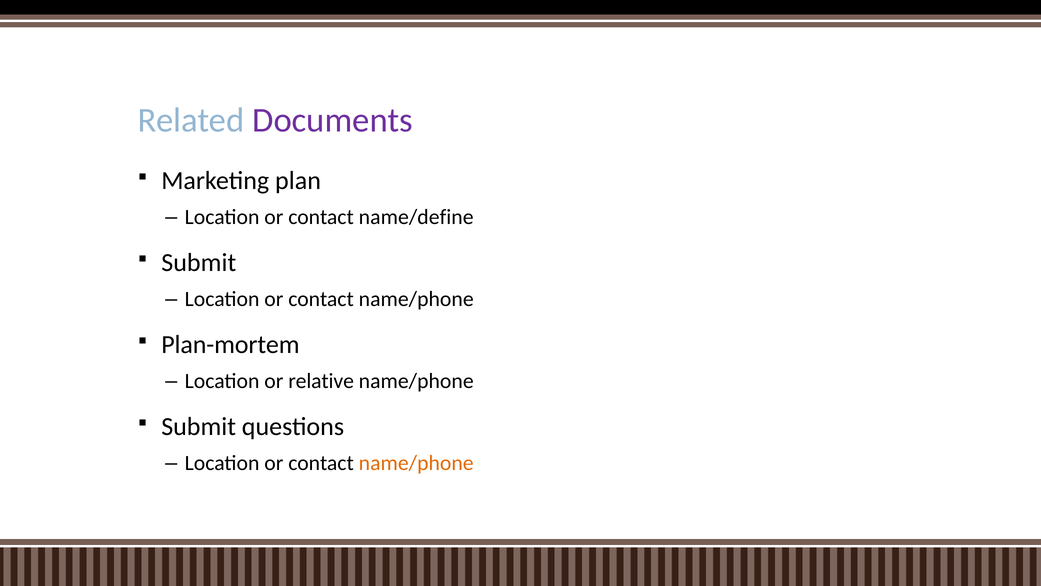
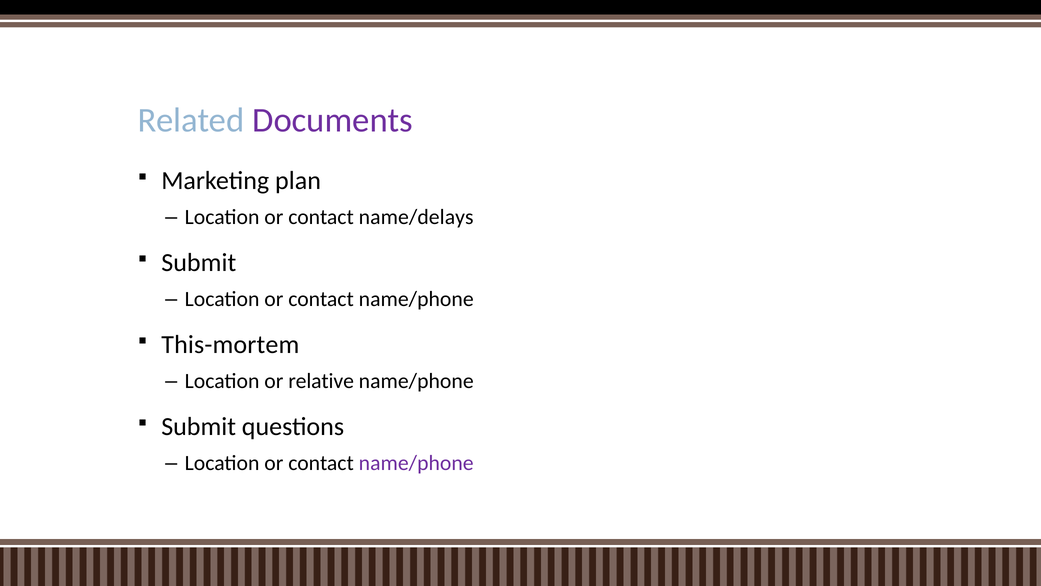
name/define: name/define -> name/delays
Plan-mortem: Plan-mortem -> This-mortem
name/phone at (416, 463) colour: orange -> purple
